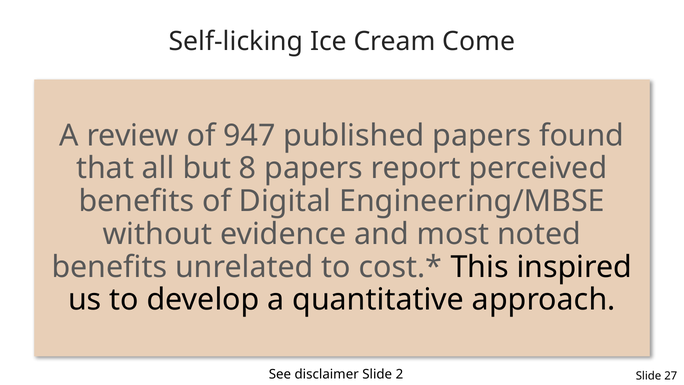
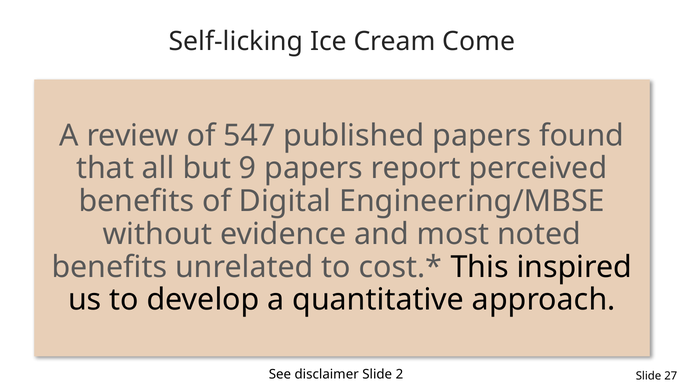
947: 947 -> 547
8: 8 -> 9
